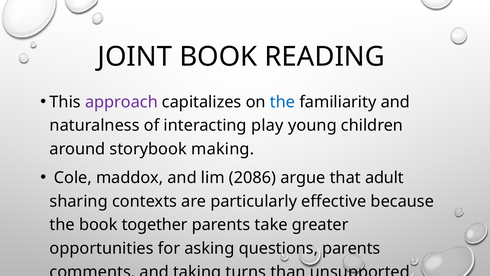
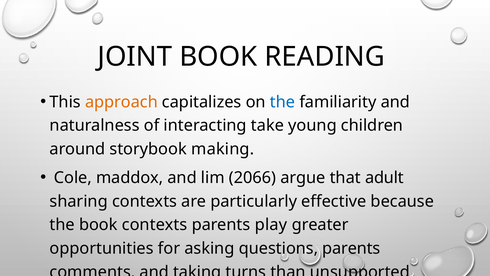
approach colour: purple -> orange
play: play -> take
2086: 2086 -> 2066
book together: together -> contexts
take: take -> play
